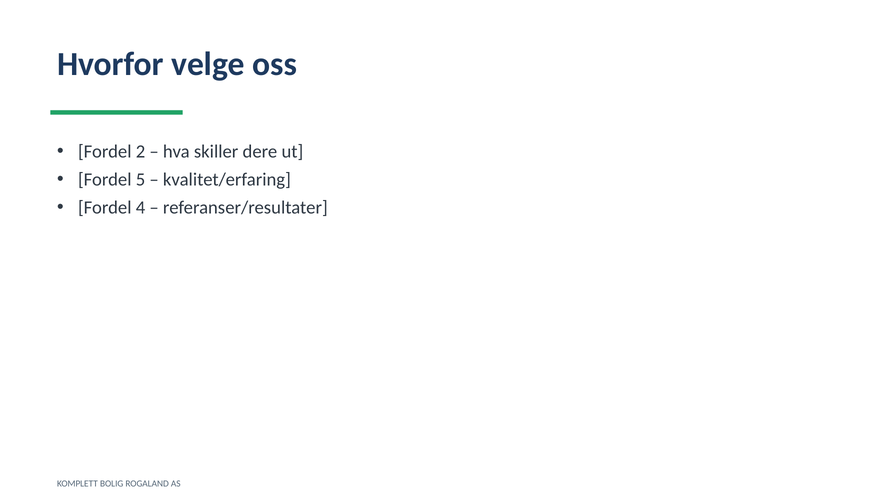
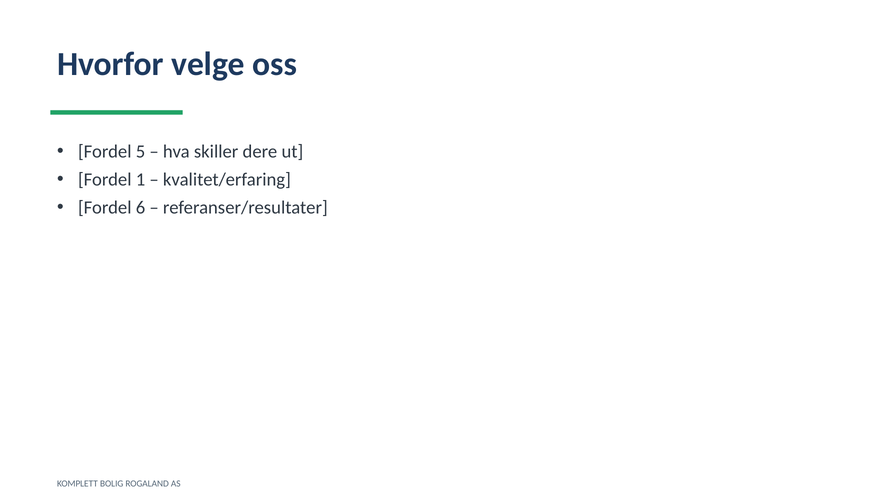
2: 2 -> 5
5: 5 -> 1
4: 4 -> 6
